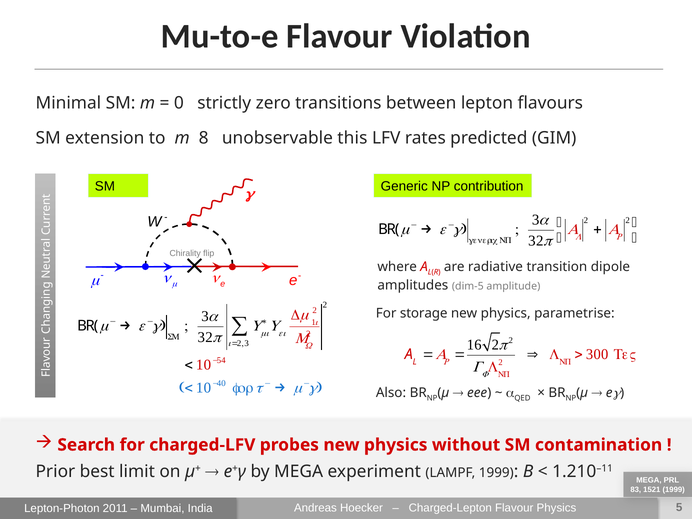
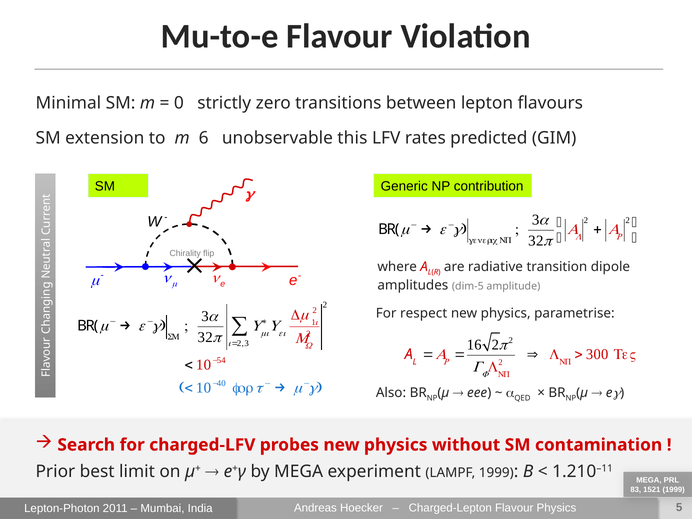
8: 8 -> 6
storage: storage -> respect
